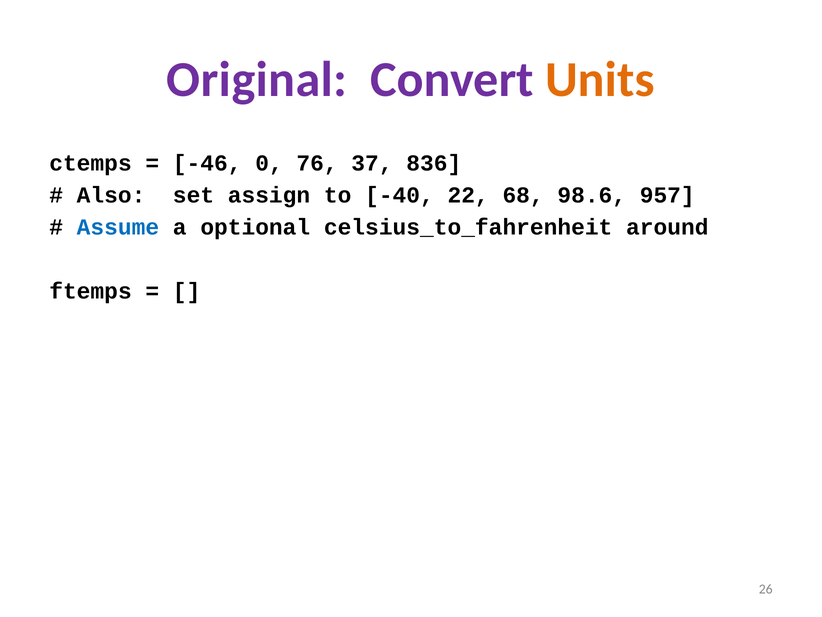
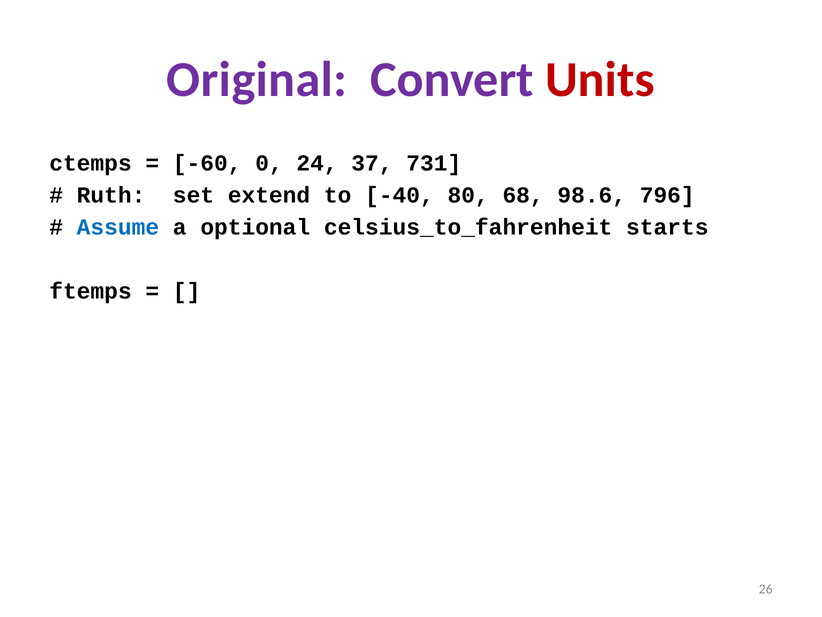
Units colour: orange -> red
-46: -46 -> -60
76: 76 -> 24
836: 836 -> 731
Also: Also -> Ruth
assign: assign -> extend
22: 22 -> 80
957: 957 -> 796
around: around -> starts
